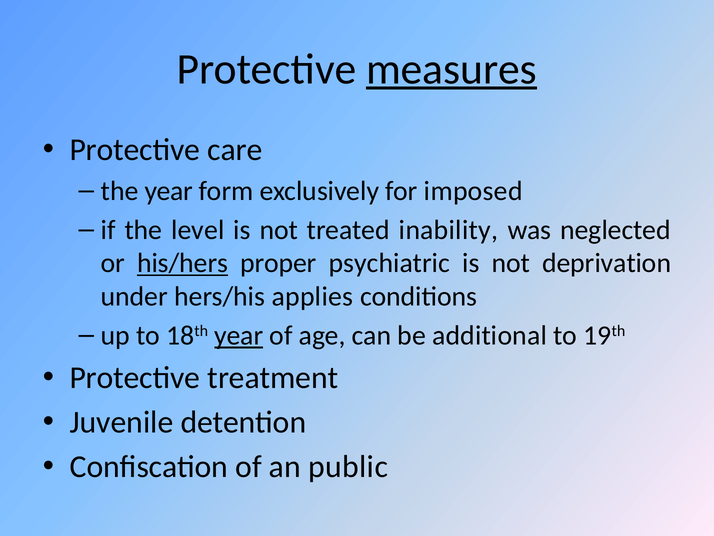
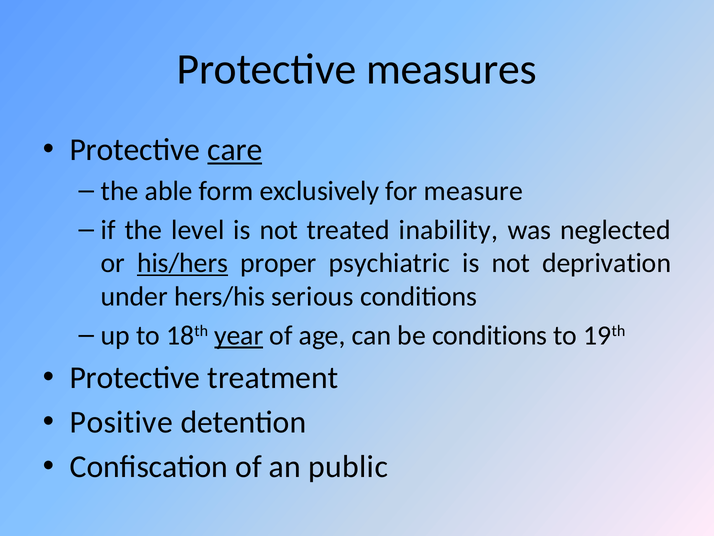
measures underline: present -> none
care underline: none -> present
the year: year -> able
imposed: imposed -> measure
applies: applies -> serious
be additional: additional -> conditions
Juvenile: Juvenile -> Positive
